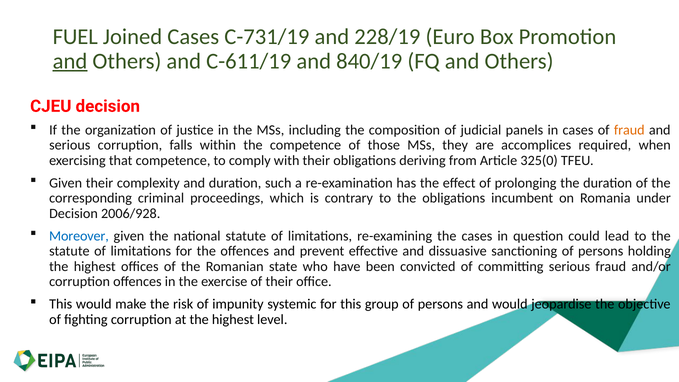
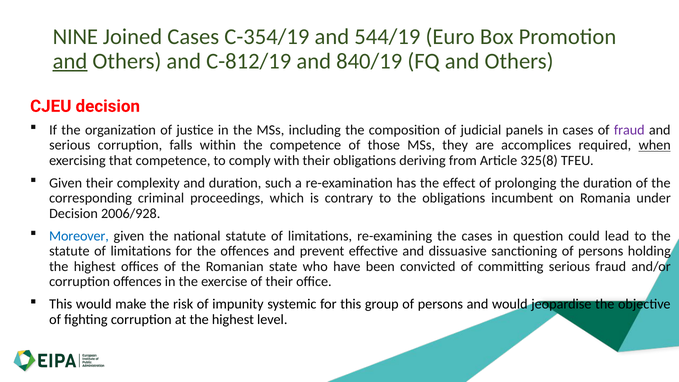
FUEL: FUEL -> NINE
C-731/19: C-731/19 -> C-354/19
228/19: 228/19 -> 544/19
C-611/19: C-611/19 -> C-812/19
fraud at (629, 130) colour: orange -> purple
when underline: none -> present
325(0: 325(0 -> 325(8
